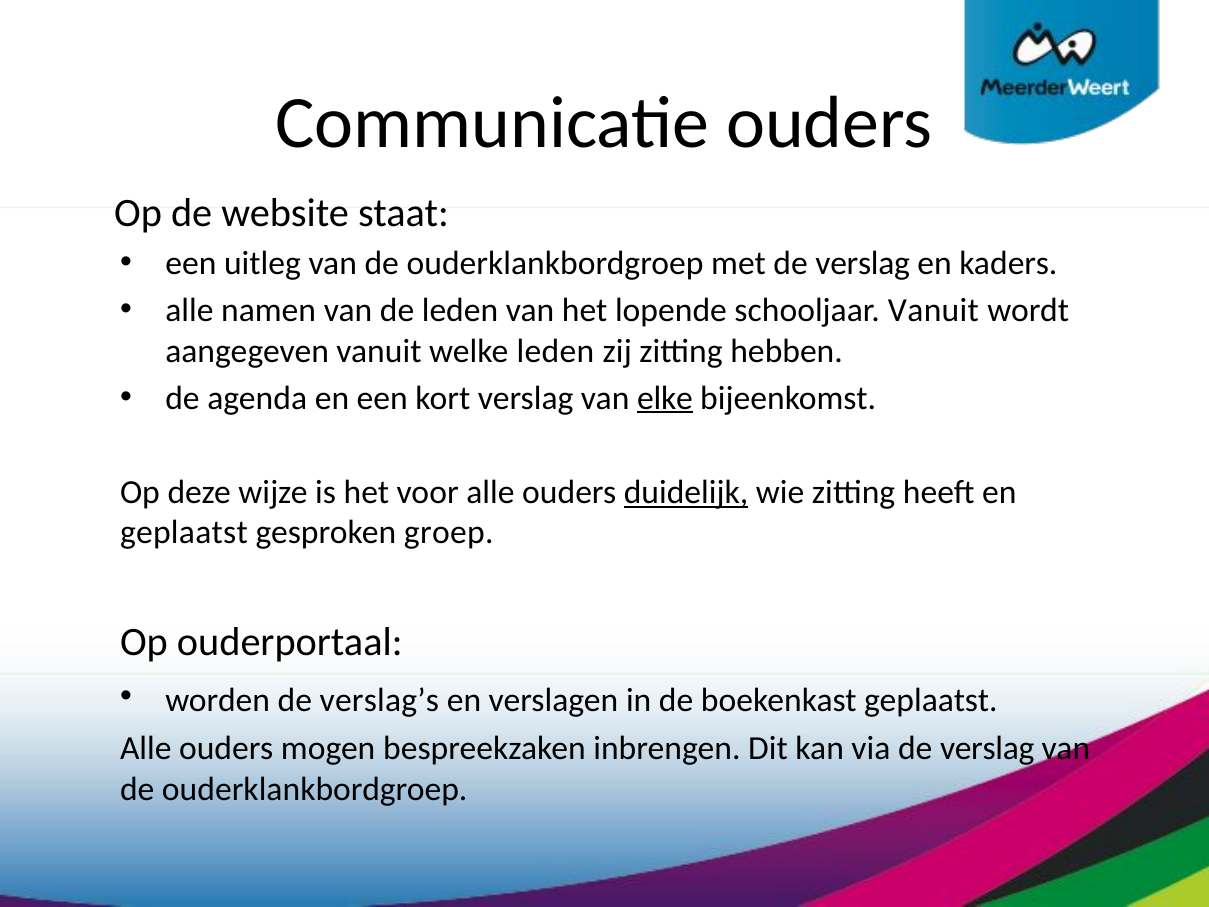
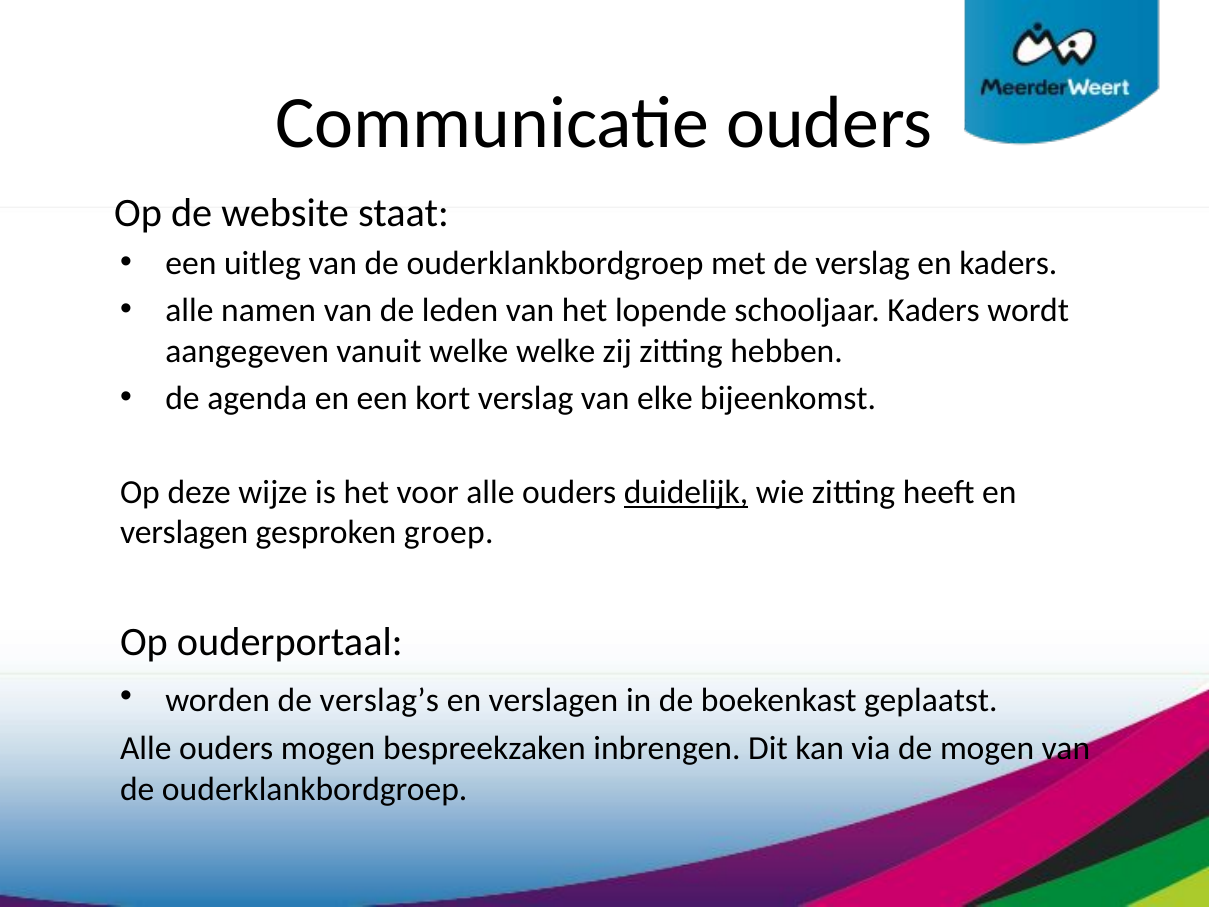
schooljaar Vanuit: Vanuit -> Kaders
welke leden: leden -> welke
elke underline: present -> none
geplaatst at (184, 532): geplaatst -> verslagen
via de verslag: verslag -> mogen
